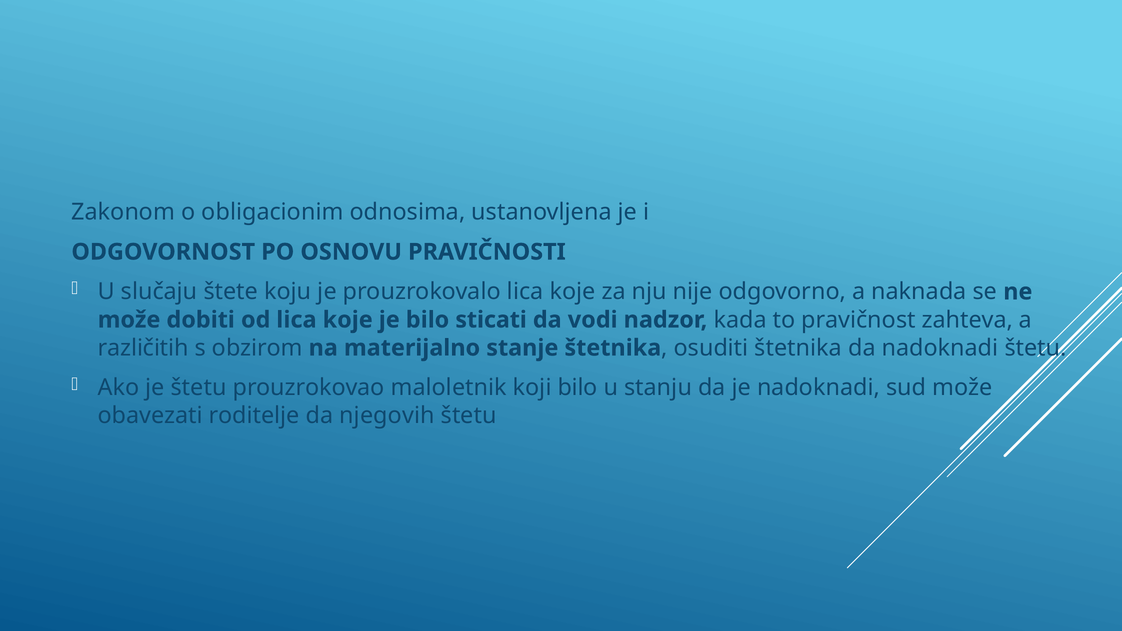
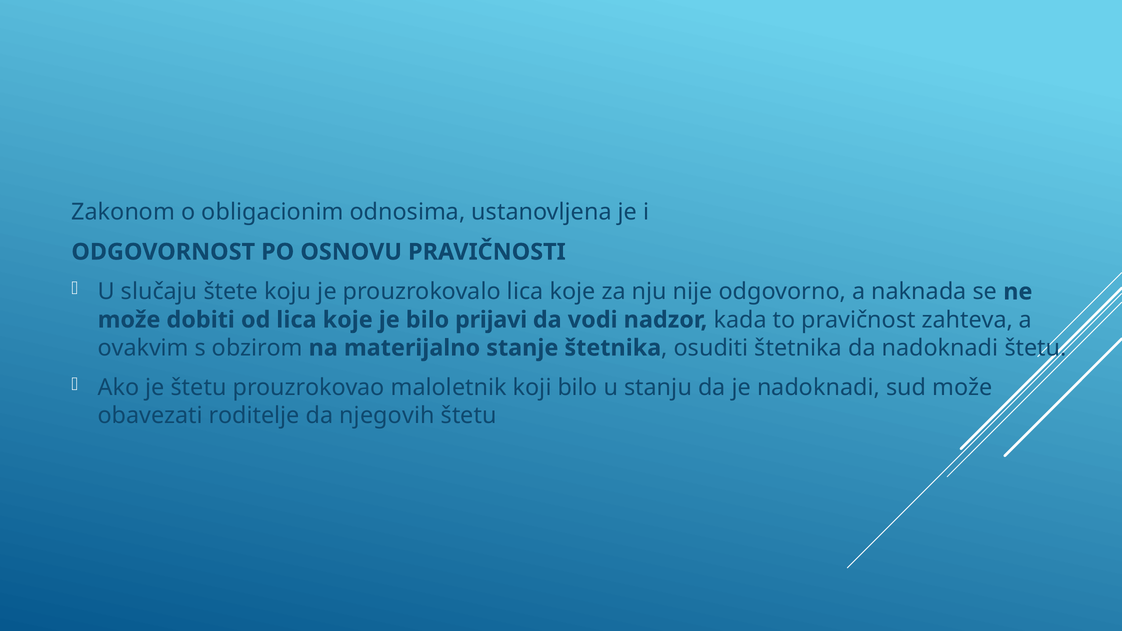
sticati: sticati -> prijavi
različitih: različitih -> ovakvim
